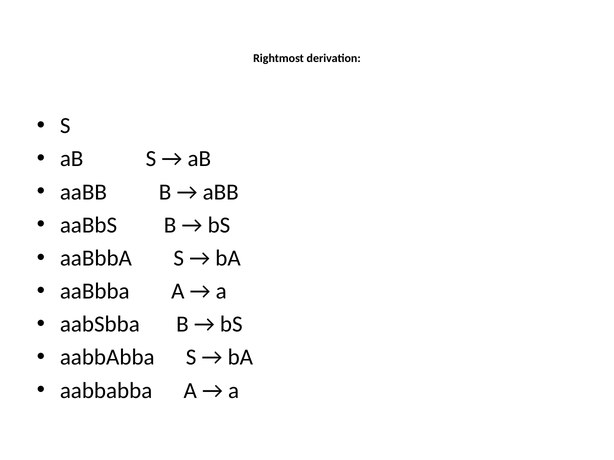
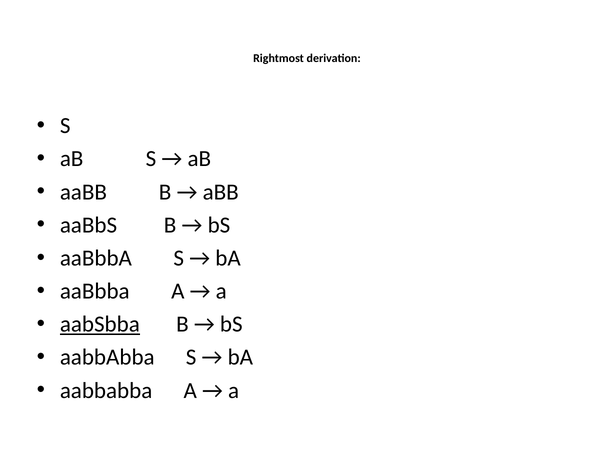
aabSbba underline: none -> present
